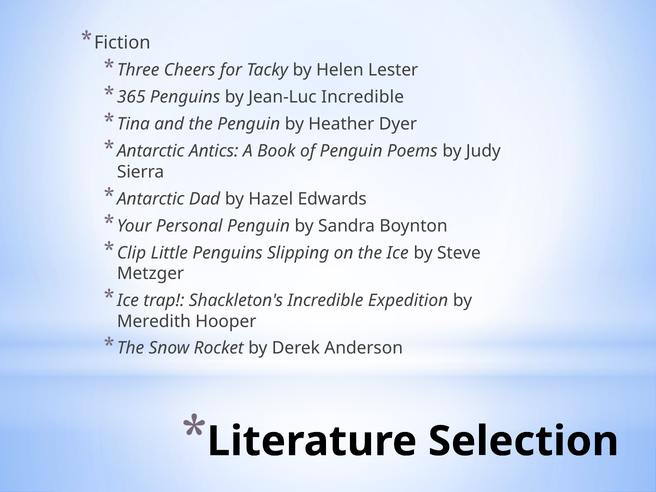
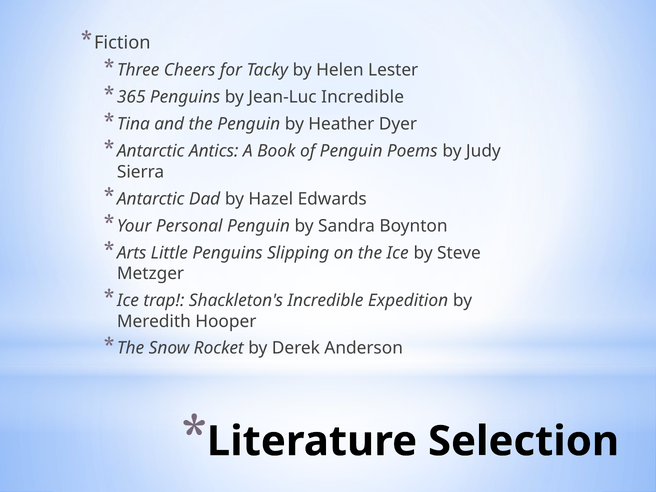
Clip: Clip -> Arts
